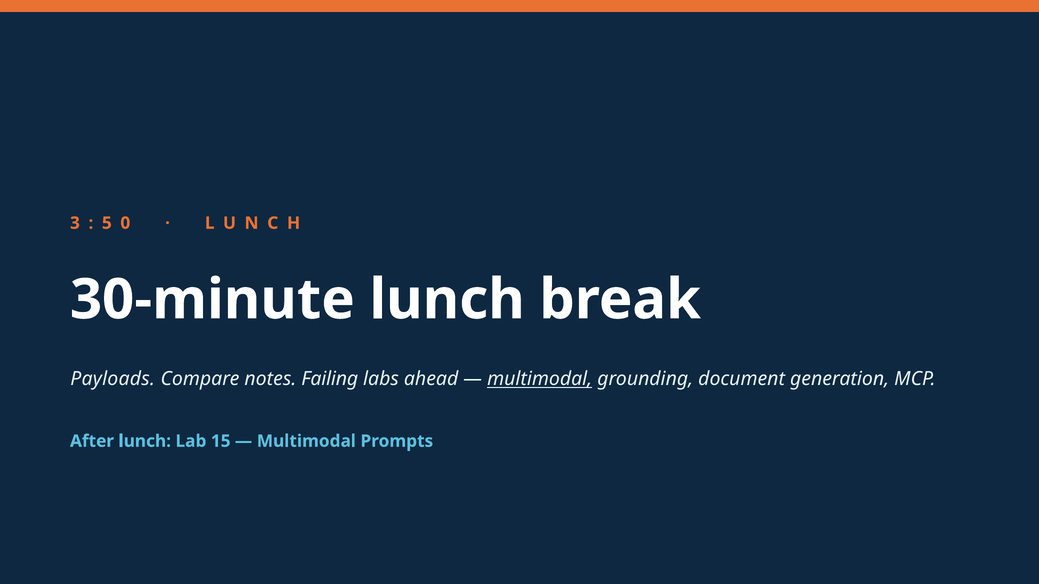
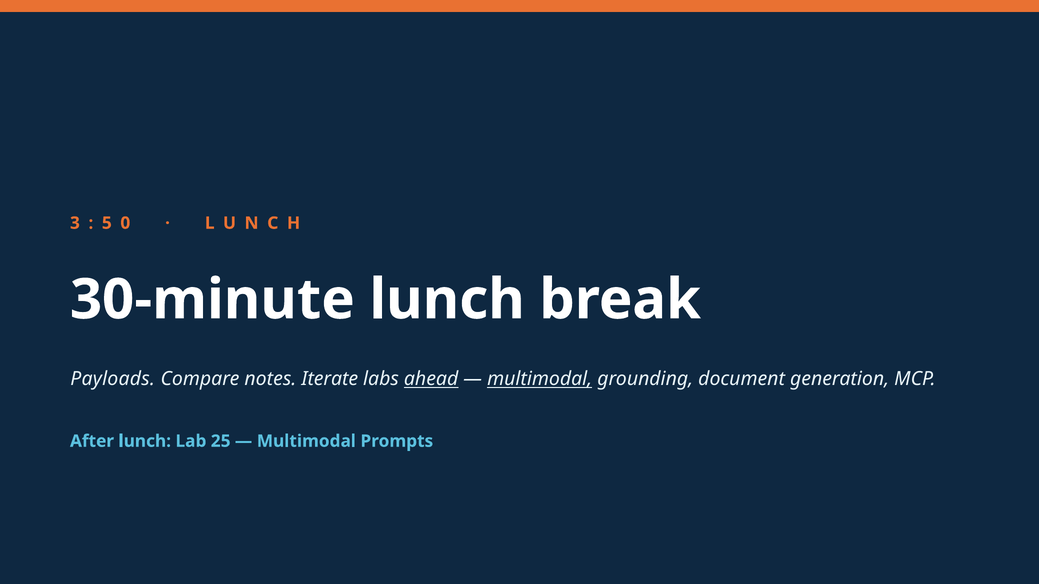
Failing: Failing -> Iterate
ahead underline: none -> present
15: 15 -> 25
